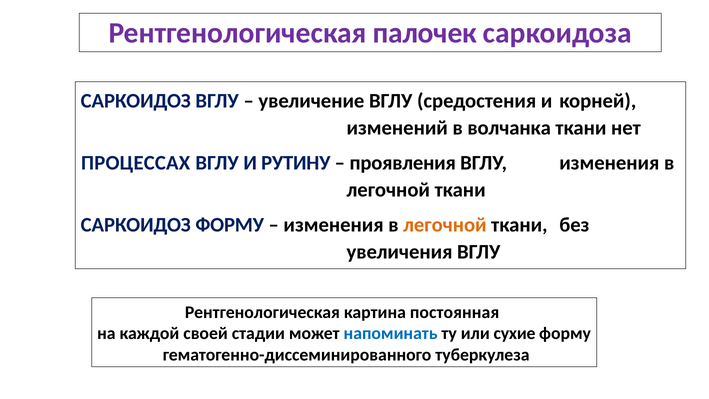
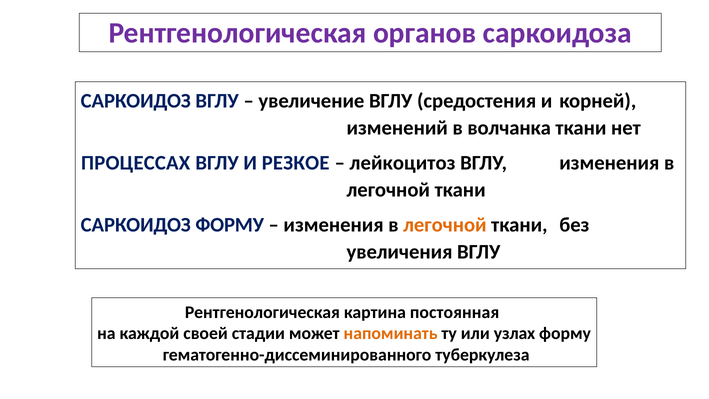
палочек: палочек -> органов
РУТИНУ: РУТИНУ -> РЕЗКОЕ
проявления: проявления -> лейкоцитоз
напоминать colour: blue -> orange
сухие: сухие -> узлах
